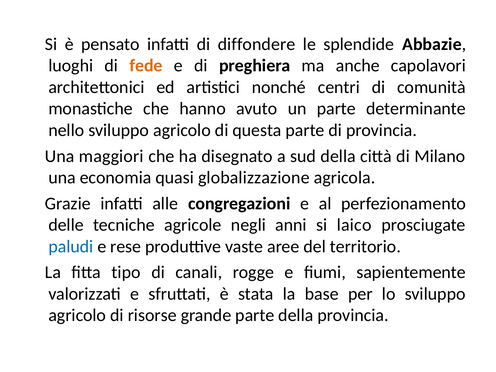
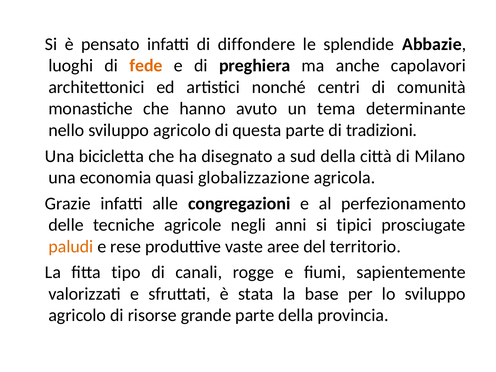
un parte: parte -> tema
di provincia: provincia -> tradizioni
maggiori: maggiori -> bicicletta
laico: laico -> tipici
paludi colour: blue -> orange
